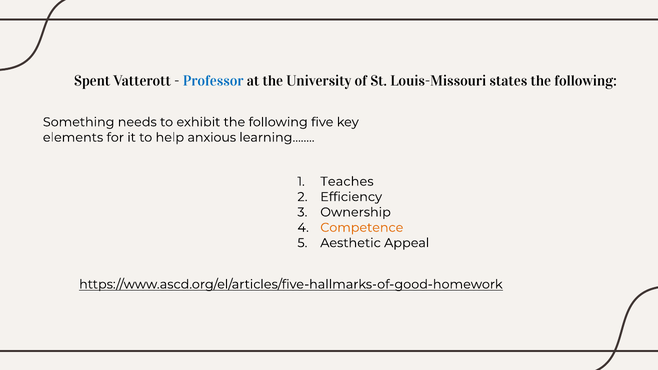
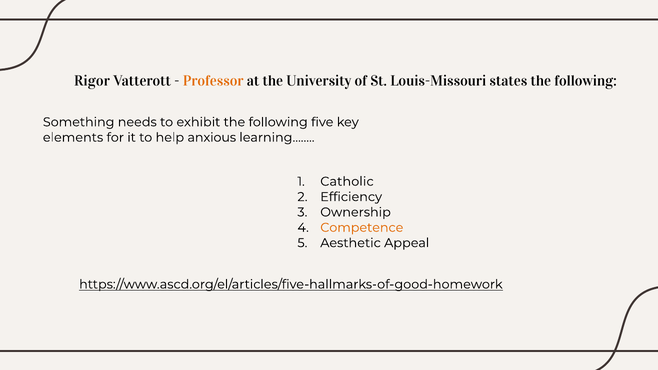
Spent: Spent -> Rigor
Professor colour: blue -> orange
Teaches: Teaches -> Catholic
